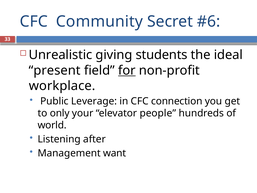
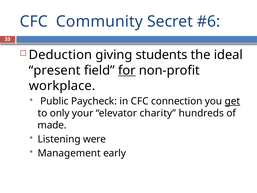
Unrealistic: Unrealistic -> Deduction
Leverage: Leverage -> Paycheck
get underline: none -> present
people: people -> charity
world: world -> made
after: after -> were
want: want -> early
